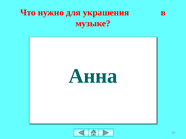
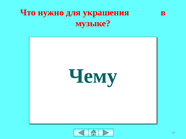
Анна: Анна -> Чему
